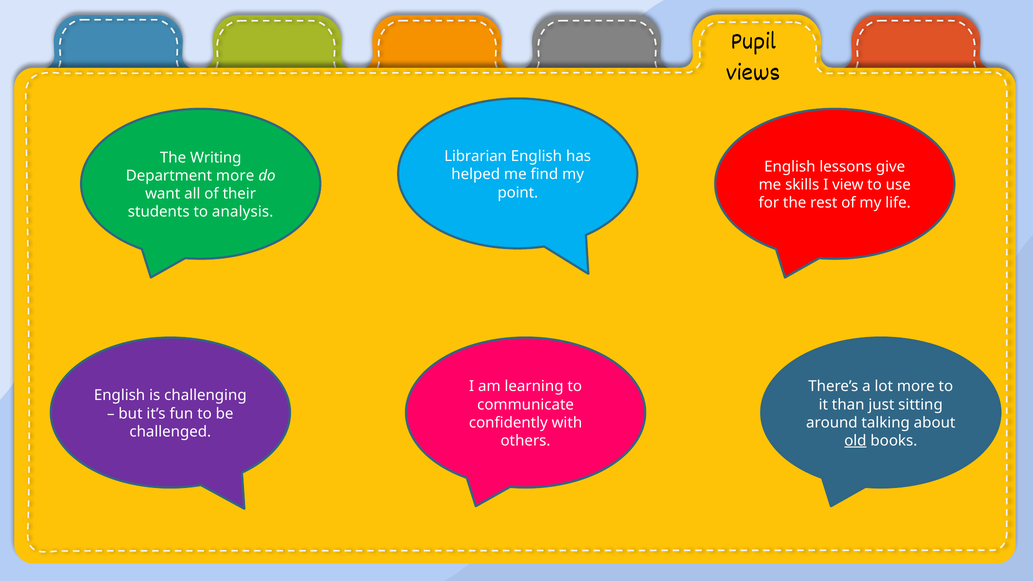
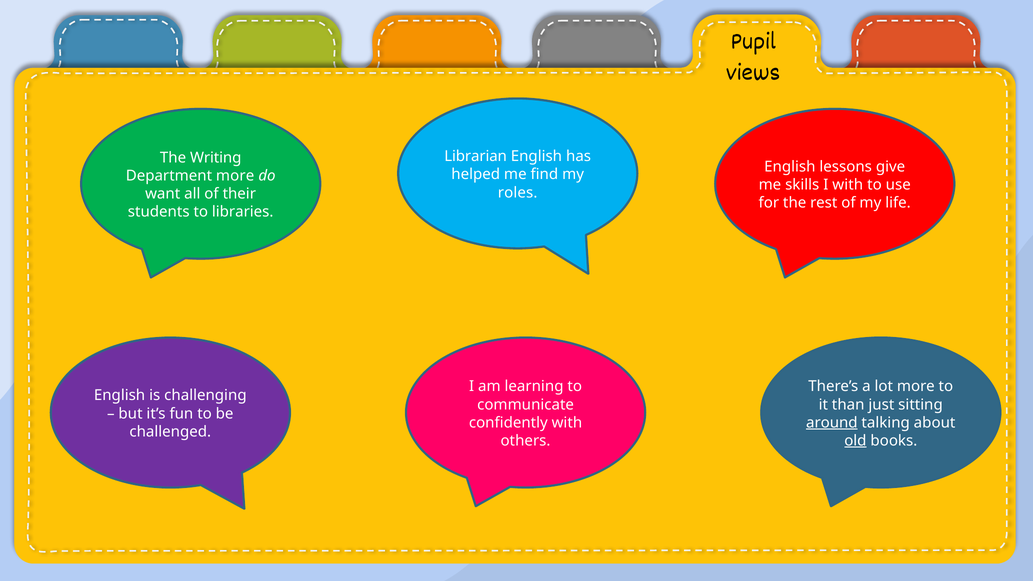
I view: view -> with
point: point -> roles
analysis: analysis -> libraries
around underline: none -> present
